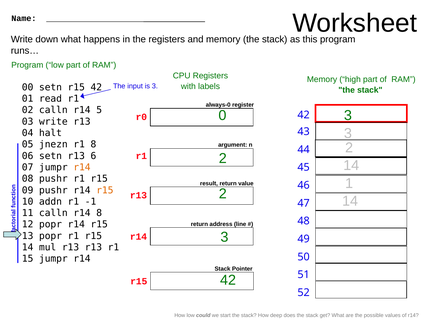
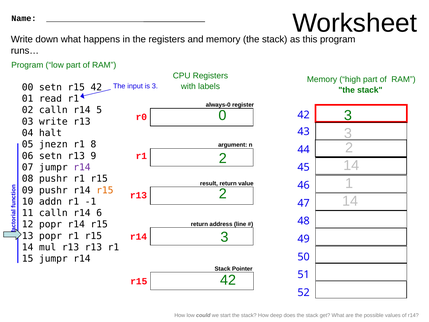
6: 6 -> 9
r14 at (82, 167) colour: orange -> purple
r14 8: 8 -> 6
